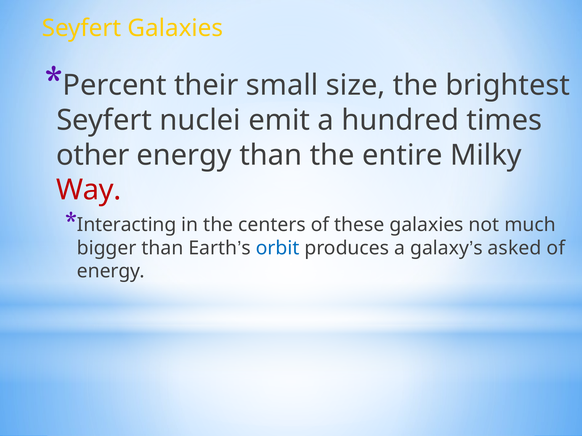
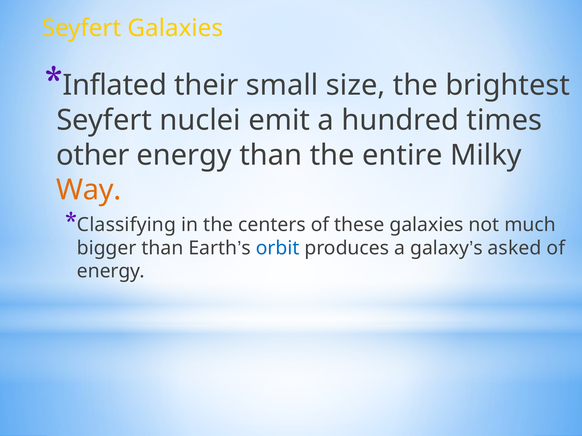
Percent: Percent -> Inflated
Way colour: red -> orange
Interacting: Interacting -> Classifying
